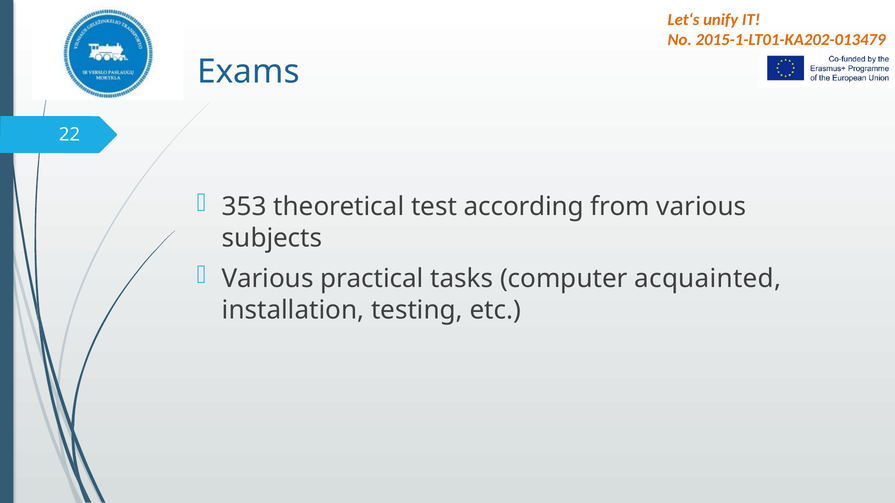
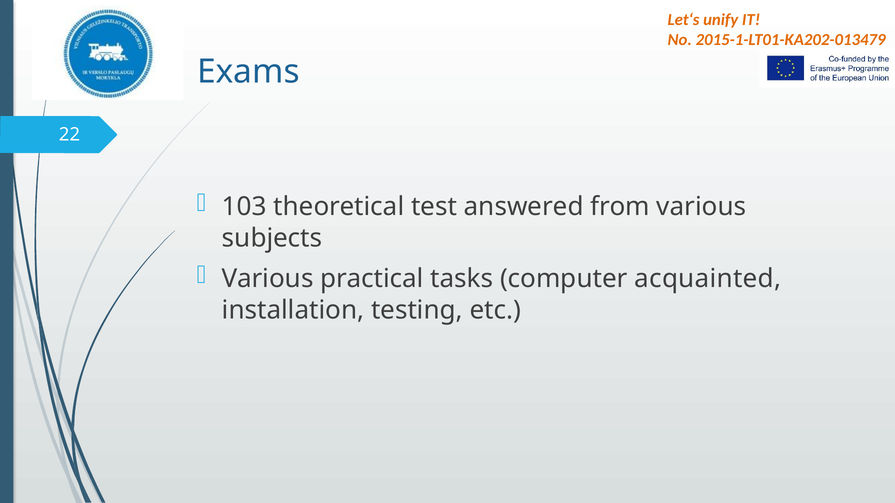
353: 353 -> 103
according: according -> answered
